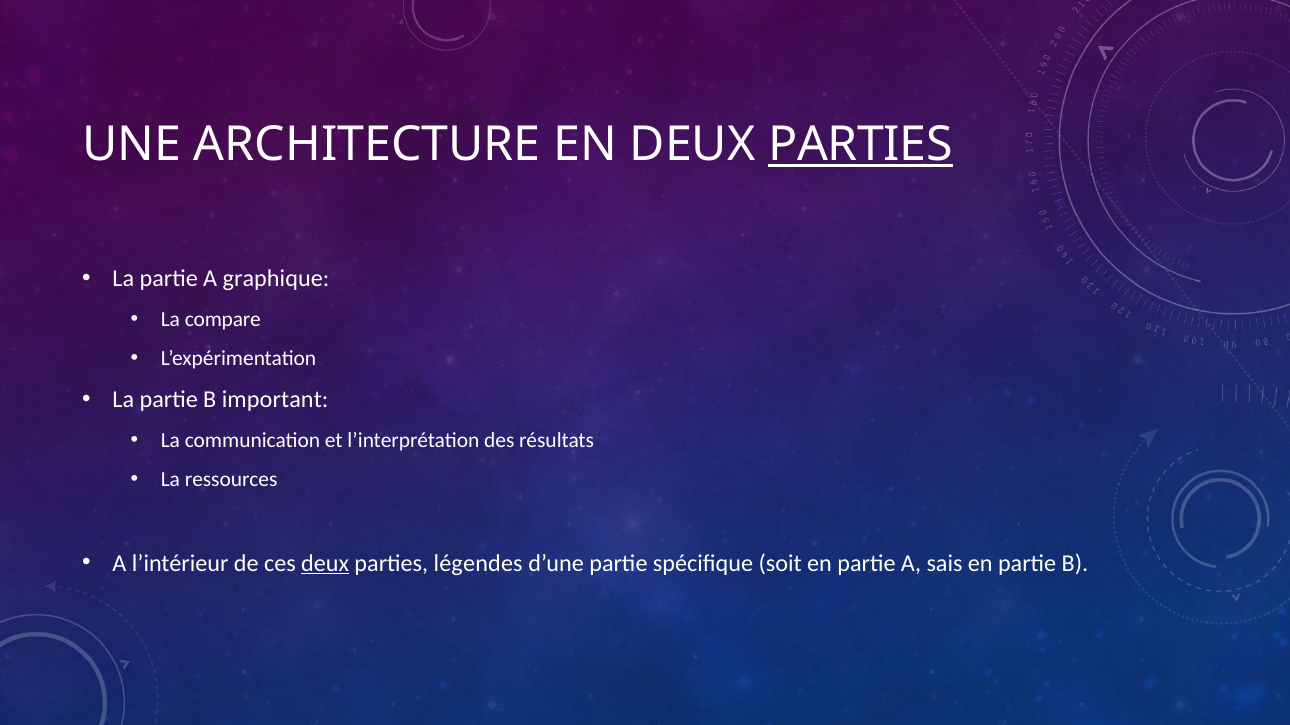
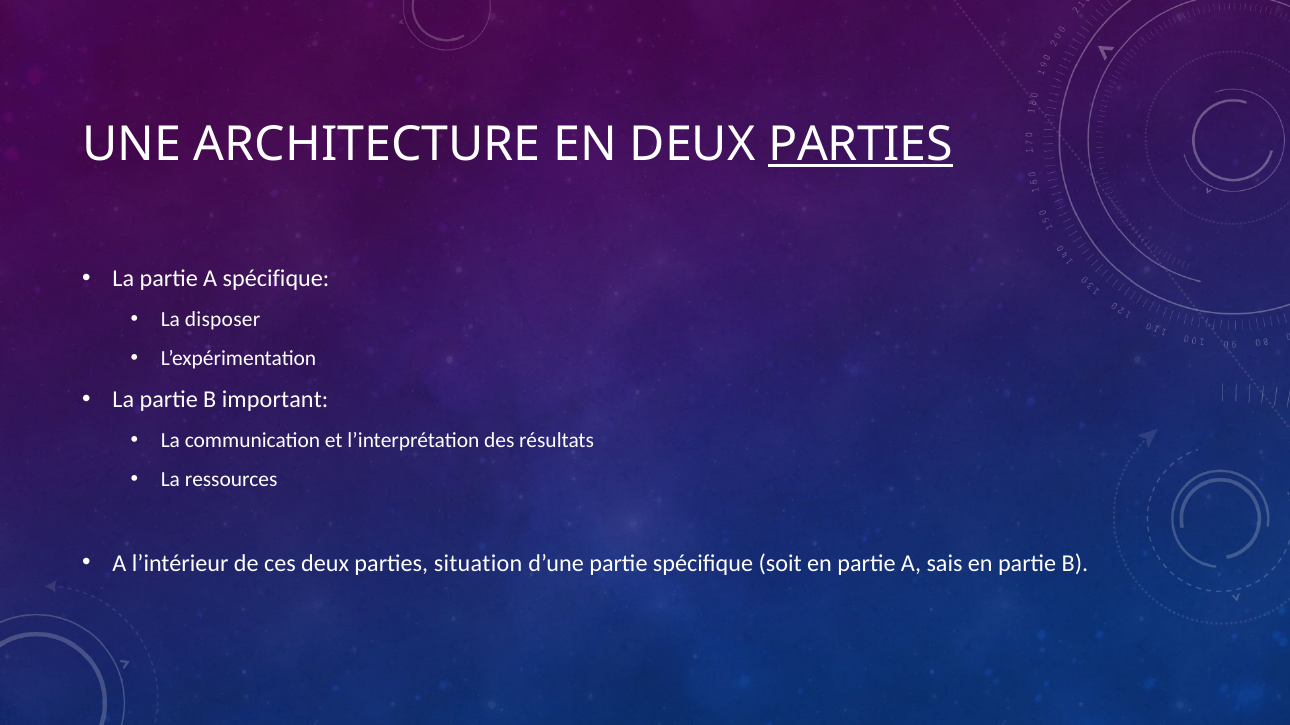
A graphique: graphique -> spécifique
compare: compare -> disposer
deux at (325, 564) underline: present -> none
légendes: légendes -> situation
